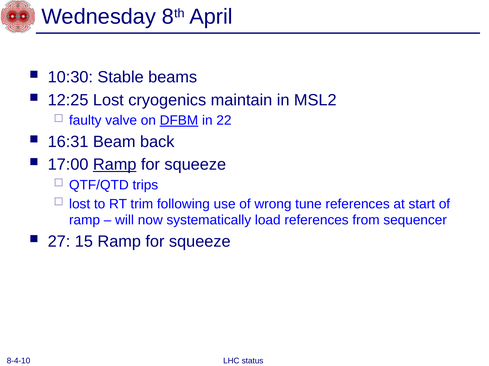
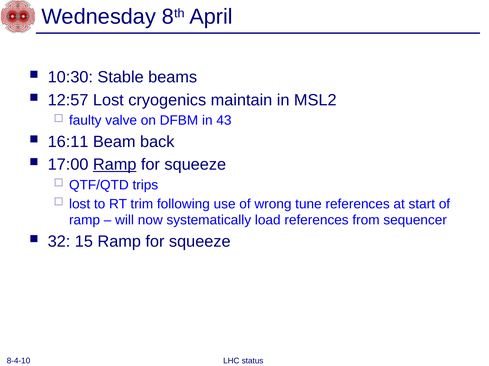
12:25: 12:25 -> 12:57
DFBM underline: present -> none
22: 22 -> 43
16:31: 16:31 -> 16:11
27: 27 -> 32
